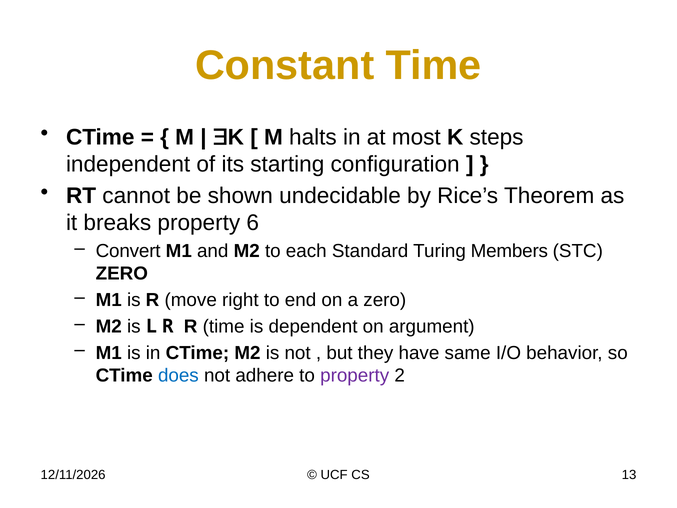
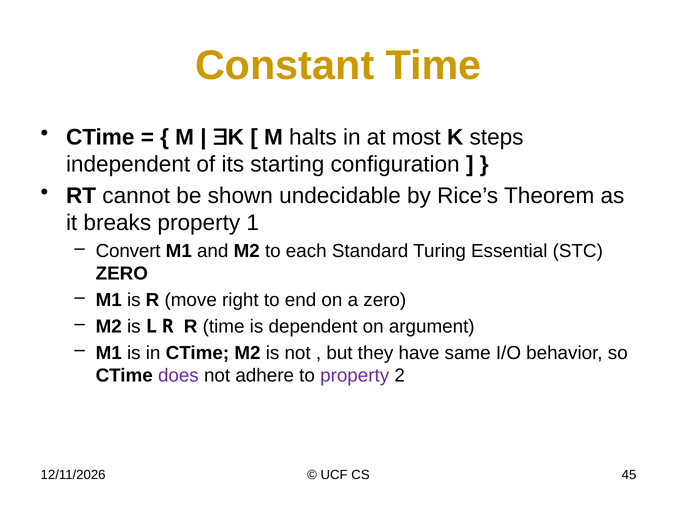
6: 6 -> 1
Members: Members -> Essential
does colour: blue -> purple
13: 13 -> 45
